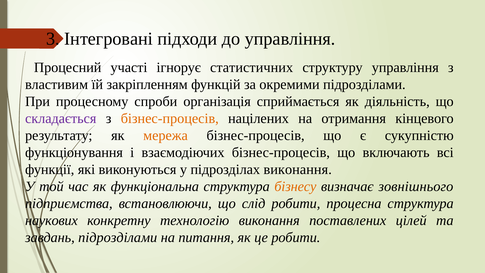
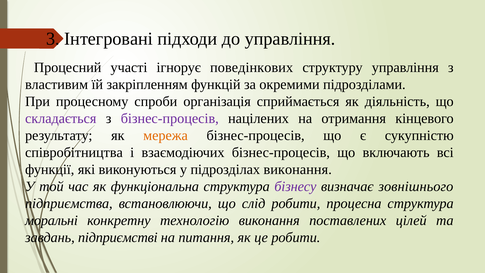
статистичних: статистичних -> поведінкових
бізнес-процесів at (170, 118) colour: orange -> purple
функціонування: функціонування -> співробітництва
бізнесу colour: orange -> purple
наукових: наукових -> моральні
завдань підрозділами: підрозділами -> підприємстві
